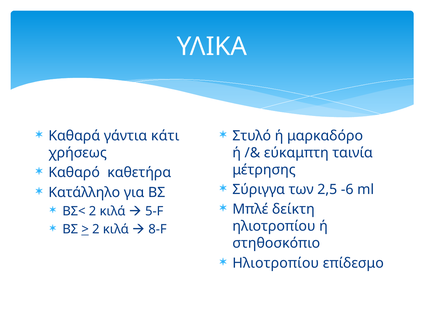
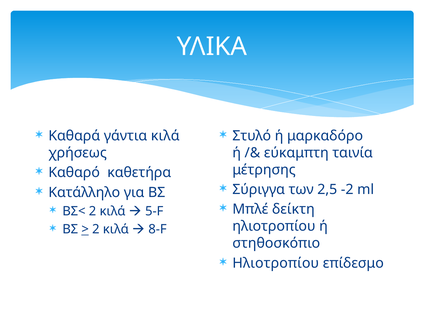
γάντια κάτι: κάτι -> κιλά
-6: -6 -> -2
